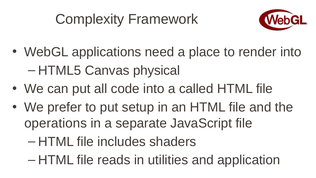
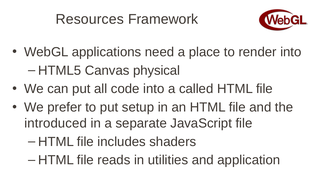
Complexity: Complexity -> Resources
operations: operations -> introduced
